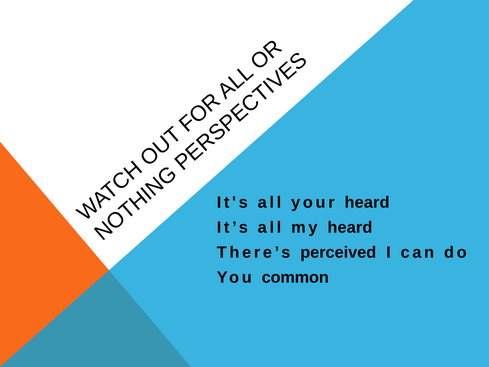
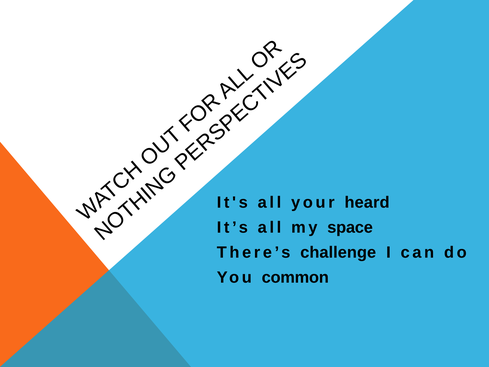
my heard: heard -> space
perceived: perceived -> challenge
